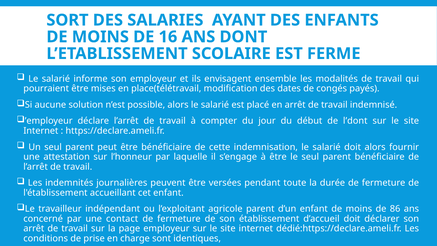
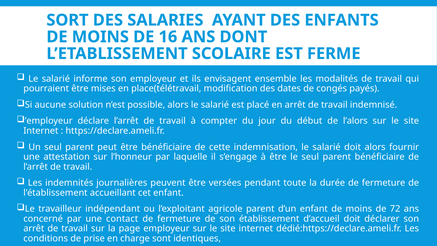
l’dont: l’dont -> l’alors
86: 86 -> 72
